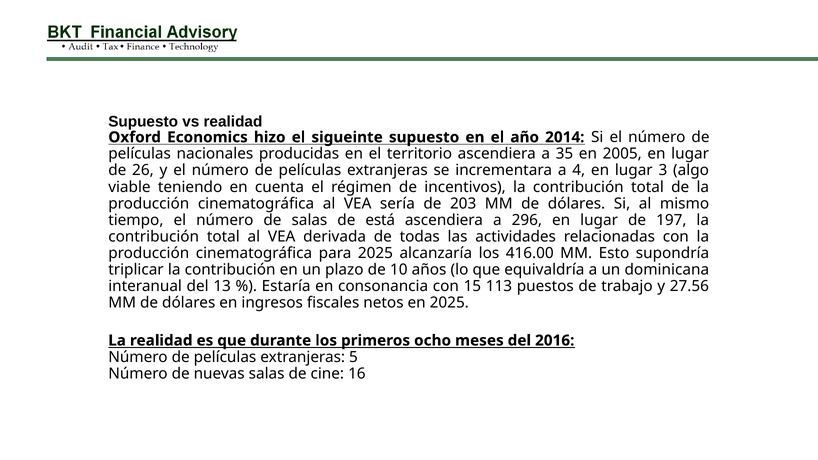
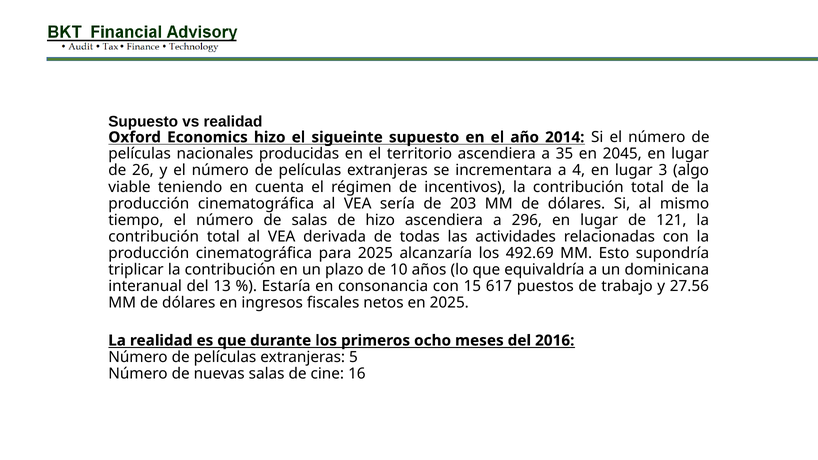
2005: 2005 -> 2045
de está: está -> hizo
197: 197 -> 121
416.00: 416.00 -> 492.69
113: 113 -> 617
